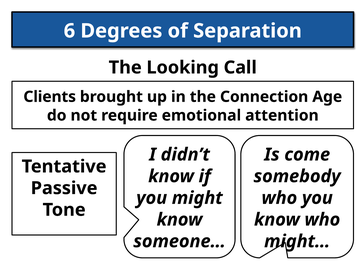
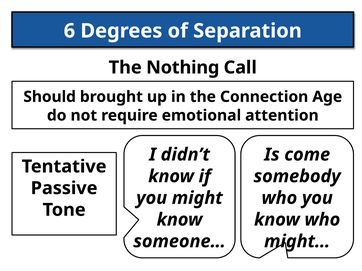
Looking: Looking -> Nothing
Clients: Clients -> Should
